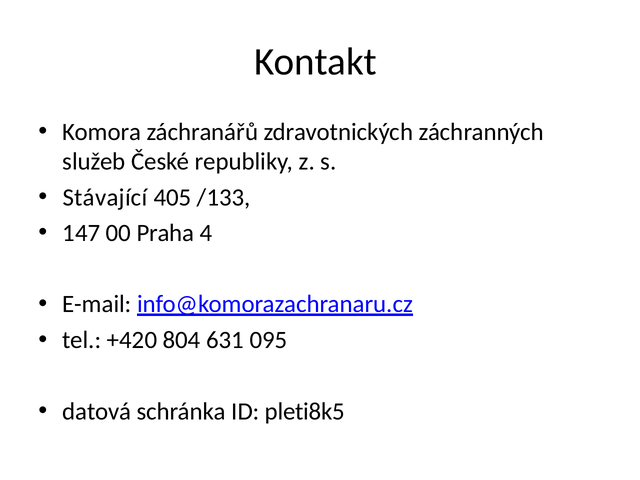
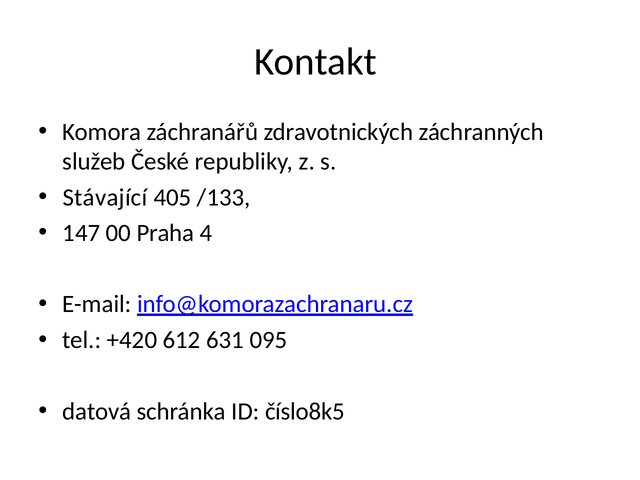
804: 804 -> 612
pleti8k5: pleti8k5 -> číslo8k5
